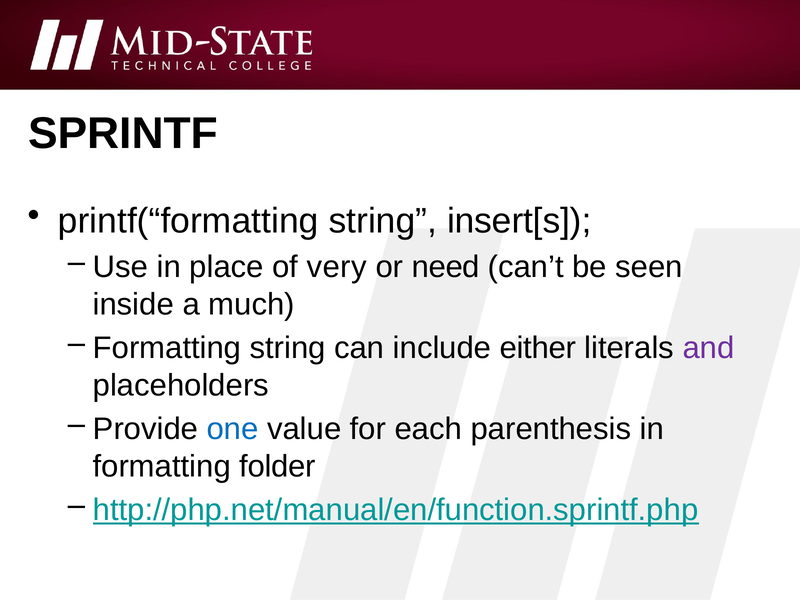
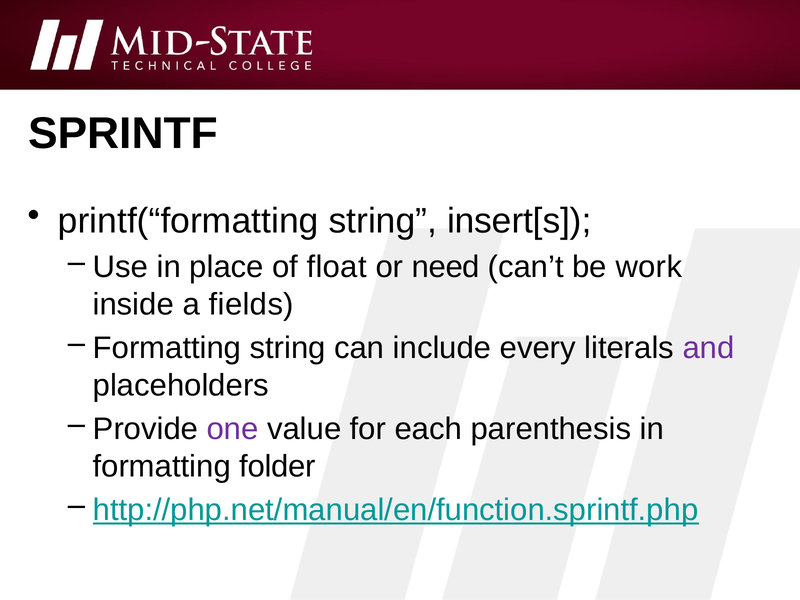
very: very -> float
seen: seen -> work
much: much -> fields
either: either -> every
one colour: blue -> purple
